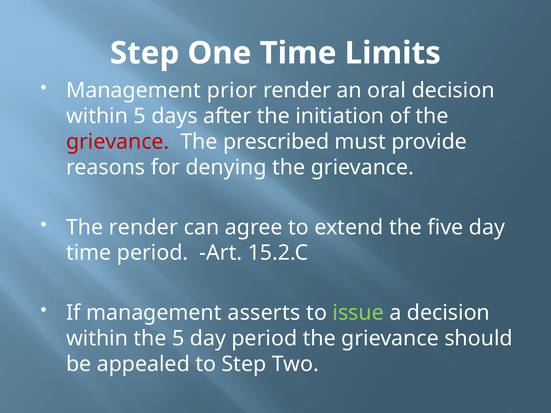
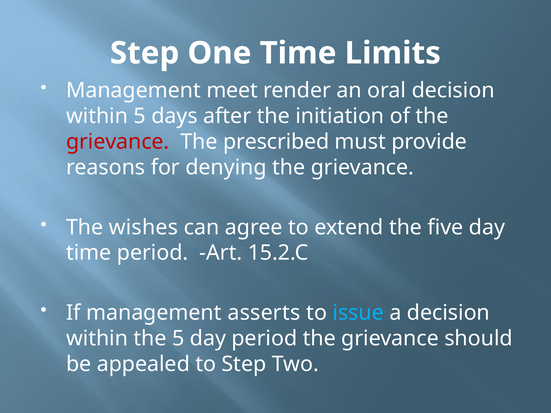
prior: prior -> meet
The render: render -> wishes
issue colour: light green -> light blue
